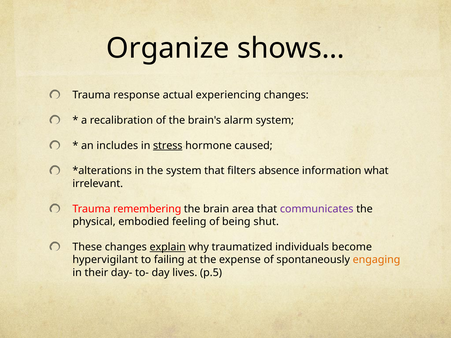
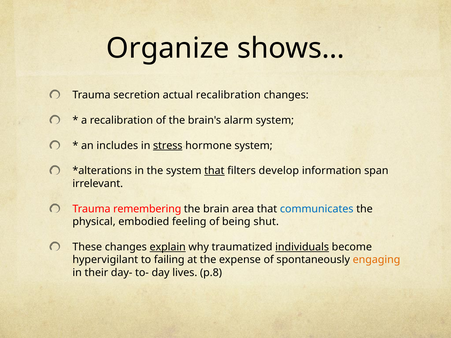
response: response -> secretion
actual experiencing: experiencing -> recalibration
hormone caused: caused -> system
that at (214, 171) underline: none -> present
absence: absence -> develop
what: what -> span
communicates colour: purple -> blue
individuals underline: none -> present
p.5: p.5 -> p.8
